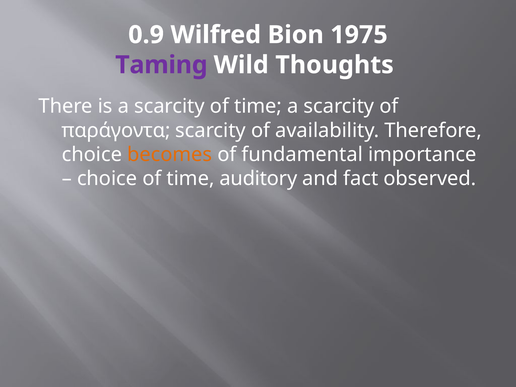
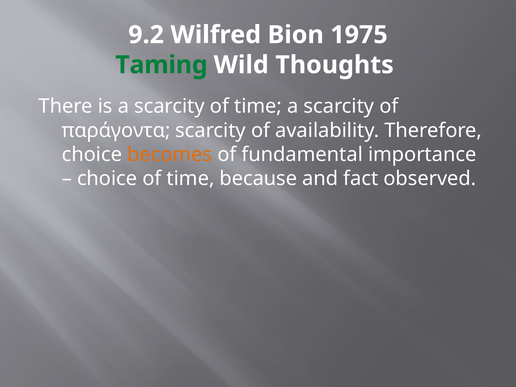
0.9: 0.9 -> 9.2
Taming colour: purple -> green
auditory: auditory -> because
